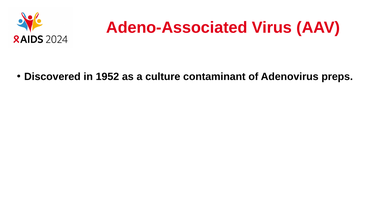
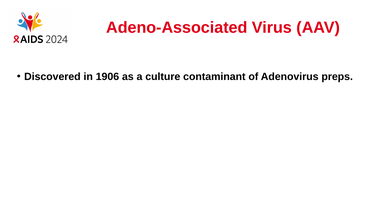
1952: 1952 -> 1906
